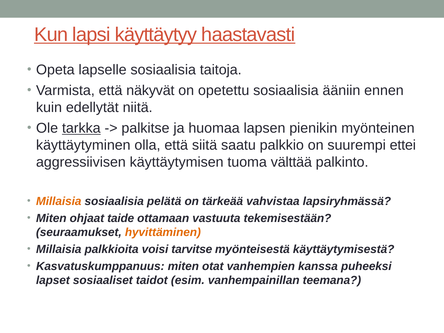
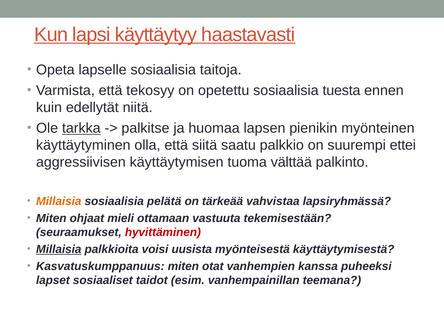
näkyvät: näkyvät -> tekosyy
ääniin: ääniin -> tuesta
taide: taide -> mieli
hyvittäminen colour: orange -> red
Millaisia at (59, 249) underline: none -> present
tarvitse: tarvitse -> uusista
